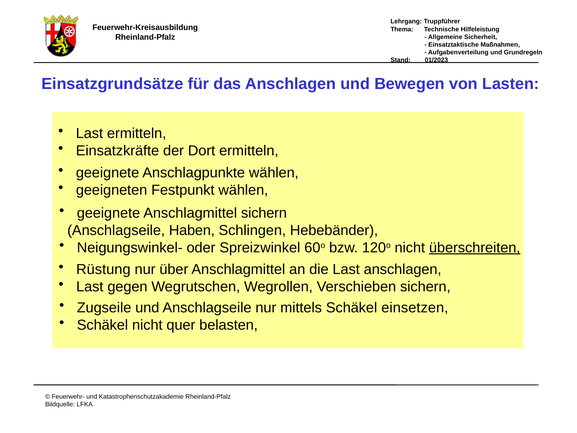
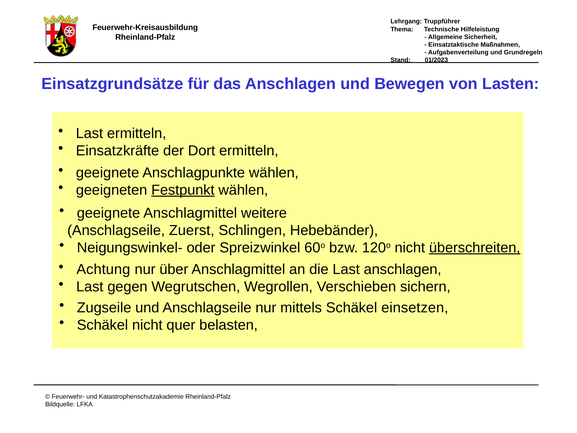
Festpunkt underline: none -> present
Anschlagmittel sichern: sichern -> weitere
Haben: Haben -> Zuerst
Rüstung: Rüstung -> Achtung
